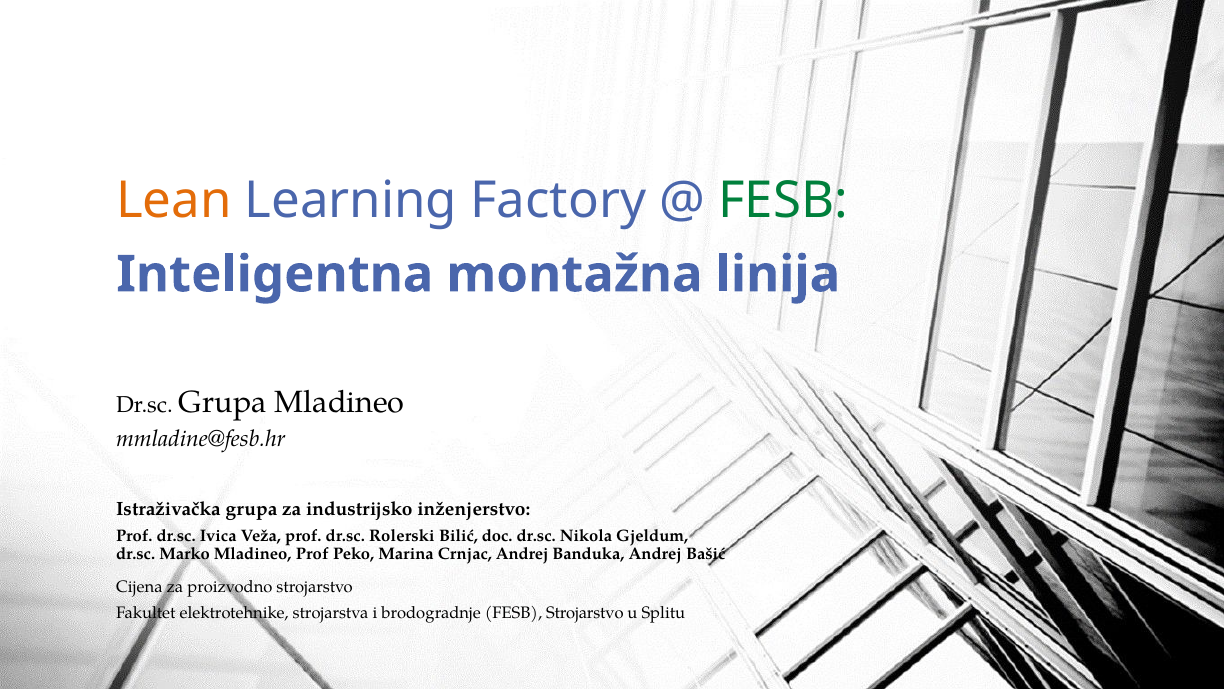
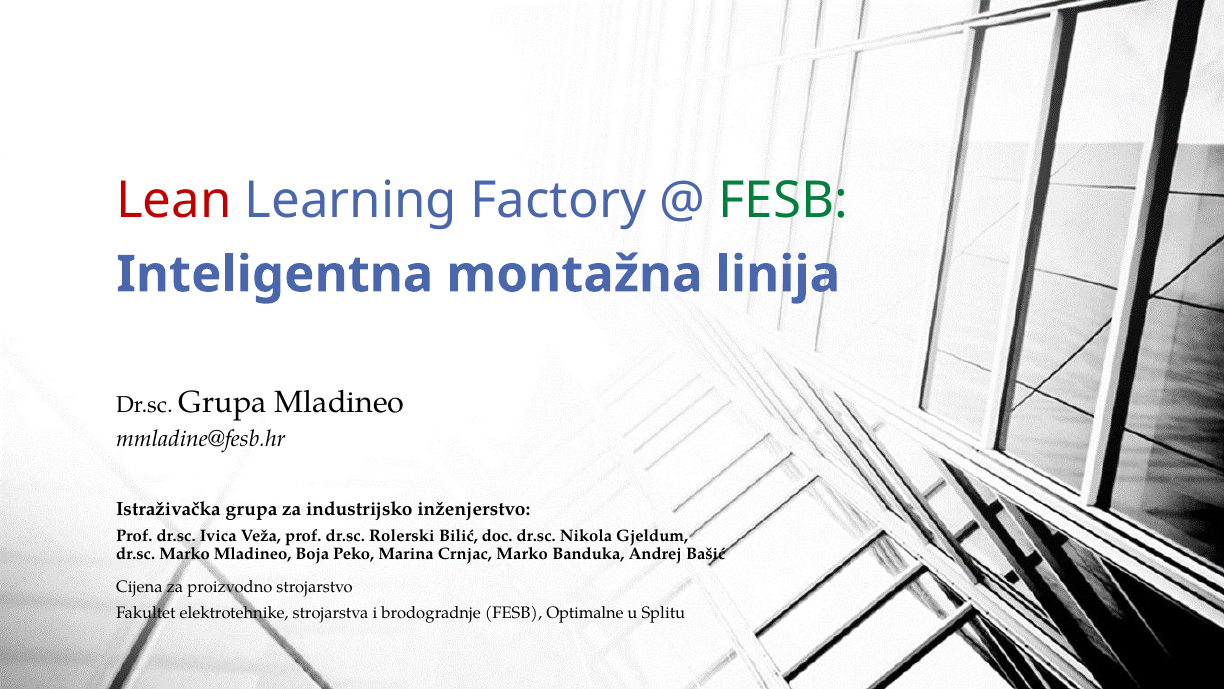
Lean colour: orange -> red
Mladineo Prof: Prof -> Boja
Crnjac Andrej: Andrej -> Marko
FESB Strojarstvo: Strojarstvo -> Optimalne
